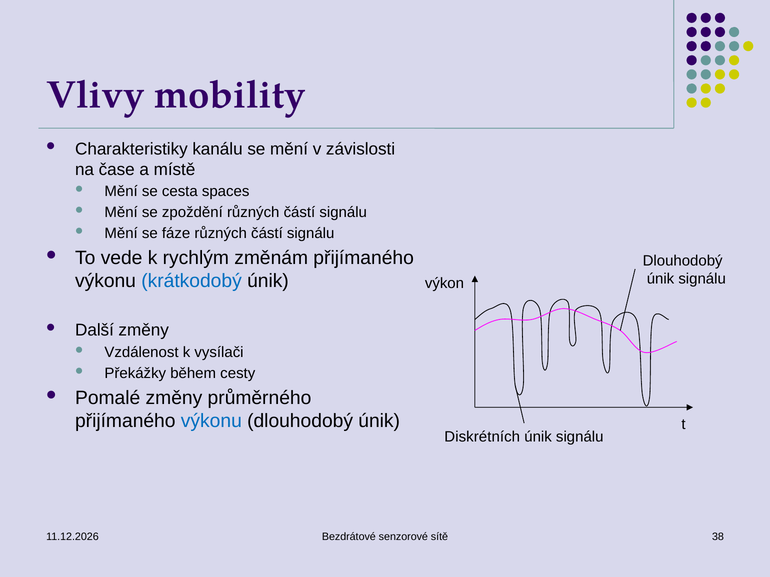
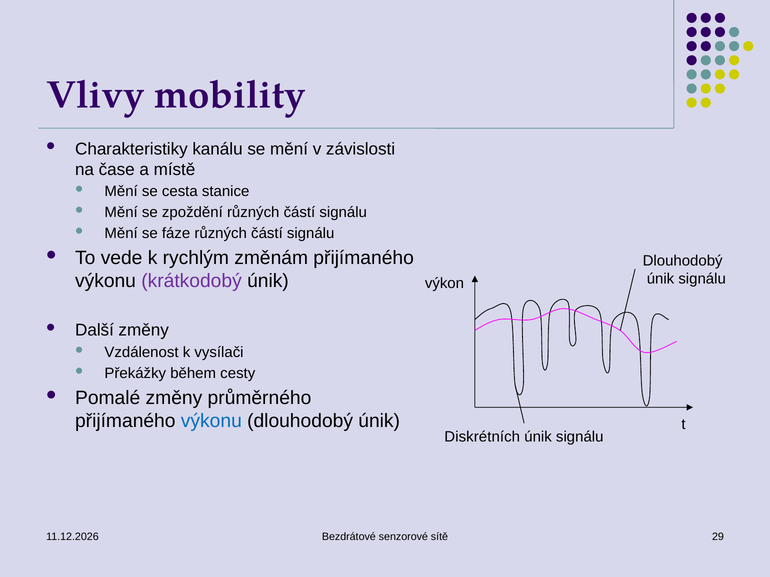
spaces: spaces -> stanice
krátkodobý colour: blue -> purple
38: 38 -> 29
